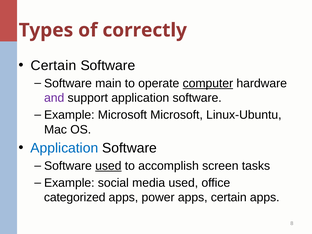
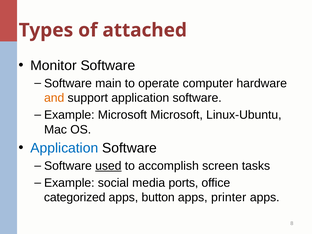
correctly: correctly -> attached
Certain at (53, 65): Certain -> Monitor
computer underline: present -> none
and colour: purple -> orange
media used: used -> ports
power: power -> button
apps certain: certain -> printer
